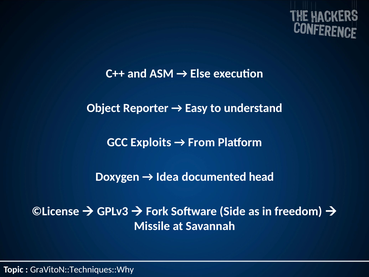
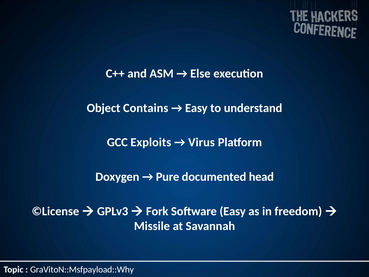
Reporter: Reporter -> Contains
From: From -> Virus
Idea: Idea -> Pure
Software Side: Side -> Easy
GraVitoN::Techniques::Why: GraVitoN::Techniques::Why -> GraVitoN::Msfpayload::Why
